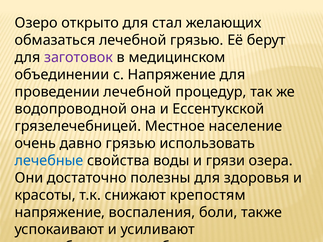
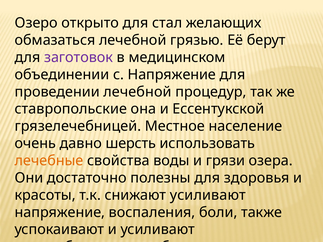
водопроводной: водопроводной -> ставропольские
давно грязью: грязью -> шерсть
лечебные colour: blue -> orange
снижают крепостям: крепостям -> усиливают
